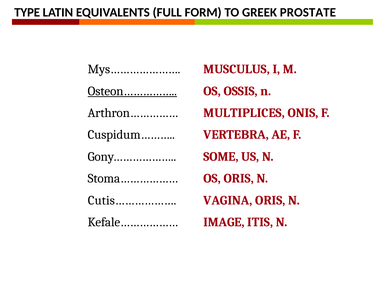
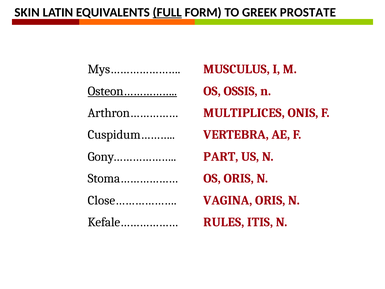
TYPE: TYPE -> SKIN
FULL underline: none -> present
SOME: SOME -> PART
Cutis………………: Cutis……………… -> Close………………
IMAGE: IMAGE -> RULES
